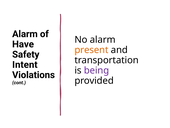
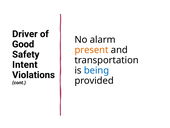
Alarm at (25, 34): Alarm -> Driver
Have: Have -> Good
being colour: purple -> blue
